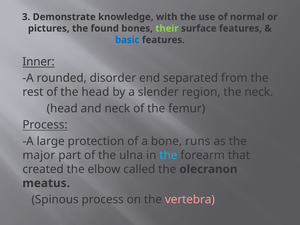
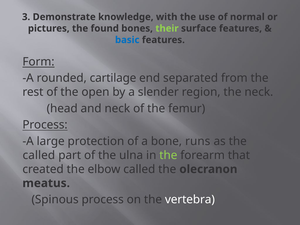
Inner: Inner -> Form
disorder: disorder -> cartilage
the head: head -> open
major at (39, 155): major -> called
the at (168, 155) colour: light blue -> light green
vertebra colour: pink -> white
